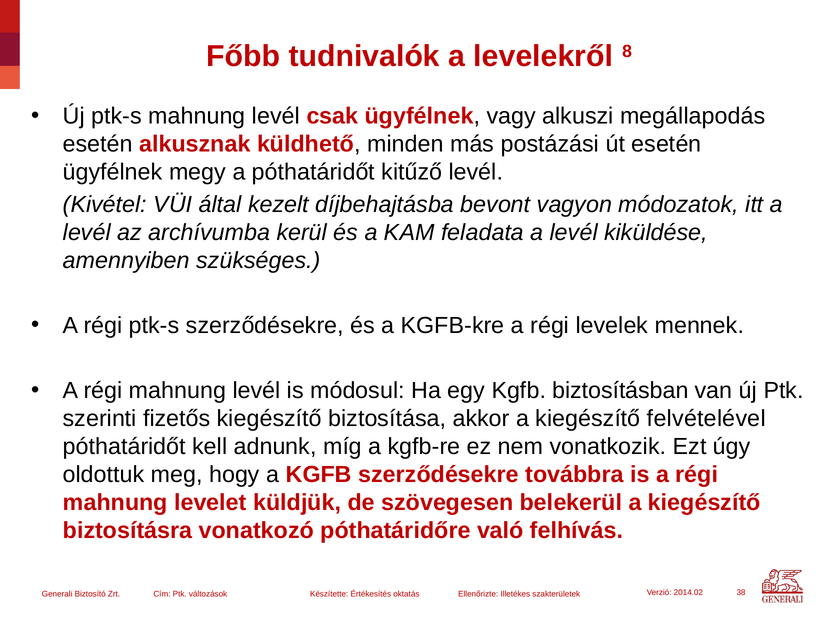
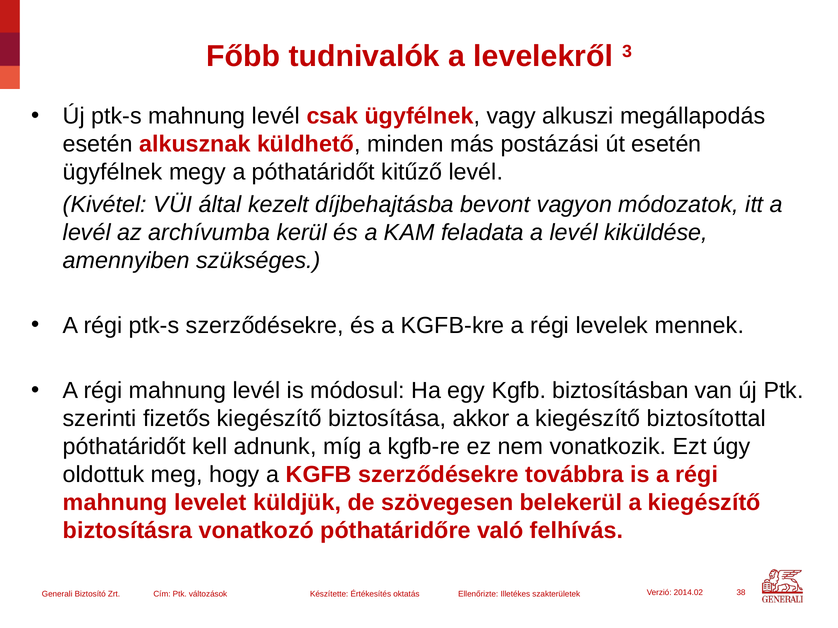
8: 8 -> 3
felvételével: felvételével -> biztosítottal
